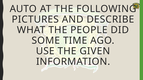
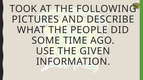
AUTO: AUTO -> TOOK
